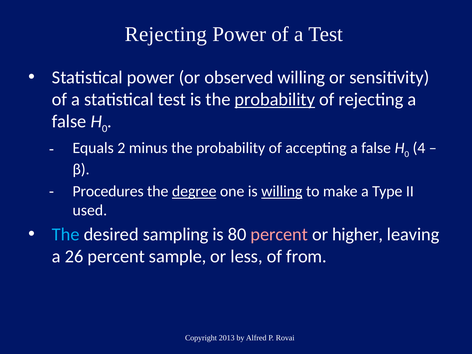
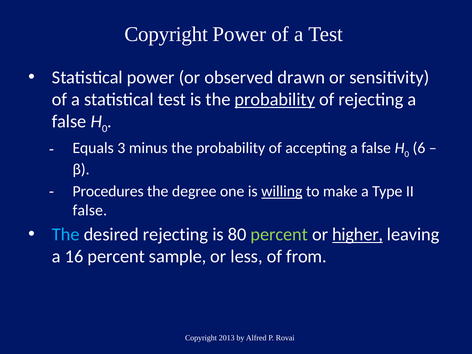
Rejecting at (166, 34): Rejecting -> Copyright
observed willing: willing -> drawn
2: 2 -> 3
4: 4 -> 6
degree underline: present -> none
used at (90, 210): used -> false
desired sampling: sampling -> rejecting
percent at (279, 235) colour: pink -> light green
higher underline: none -> present
26: 26 -> 16
